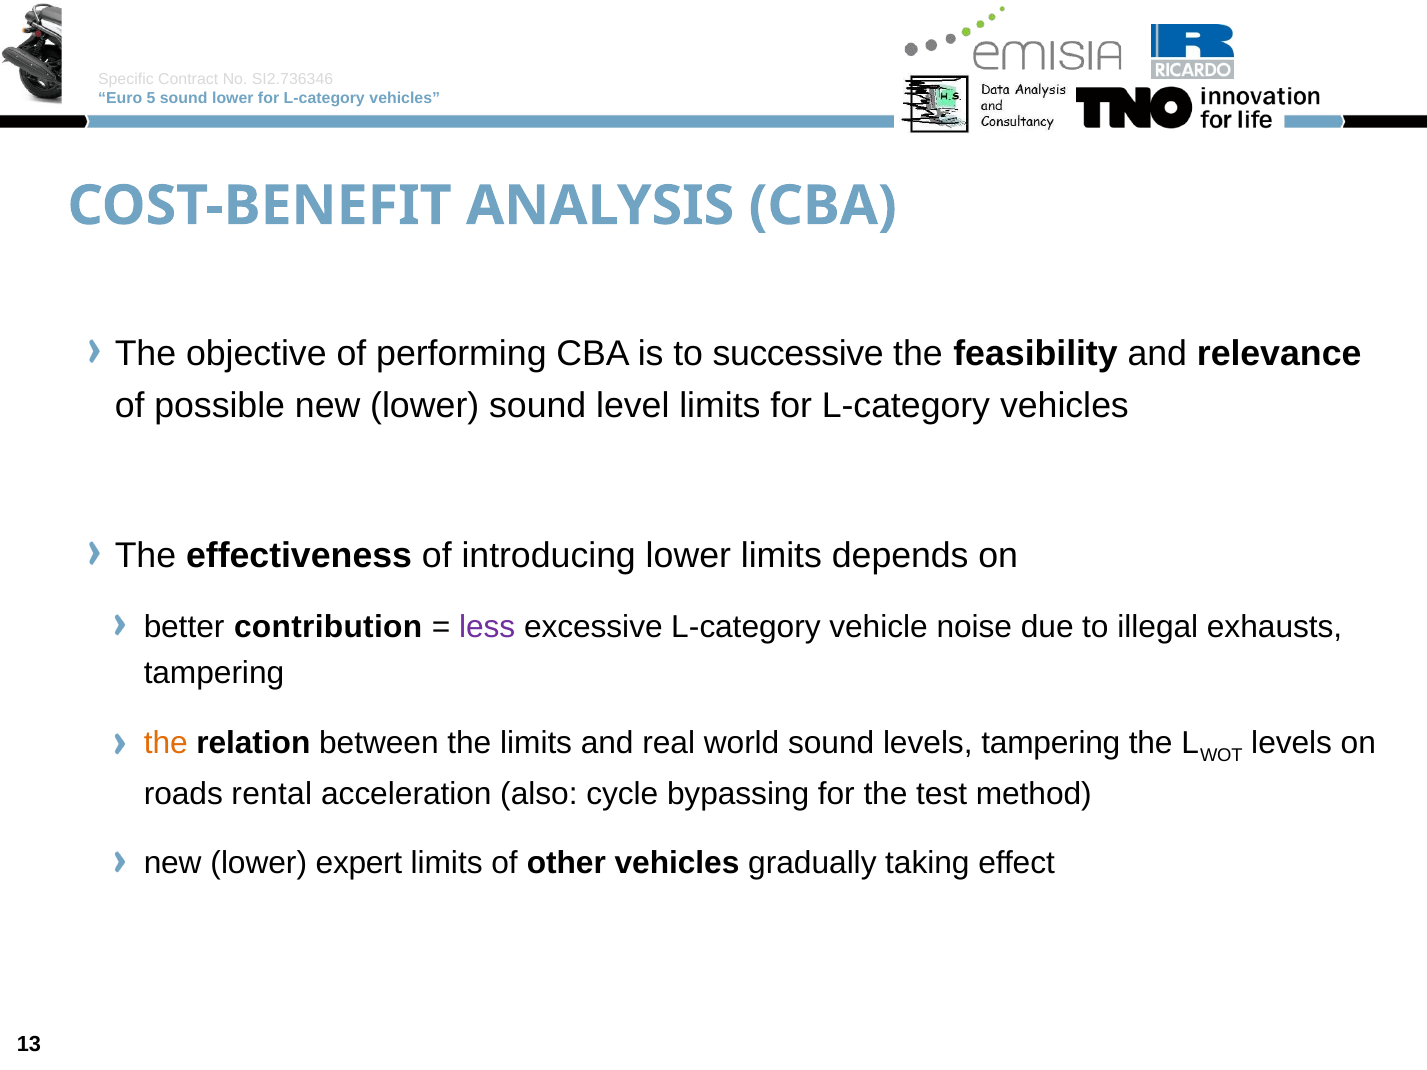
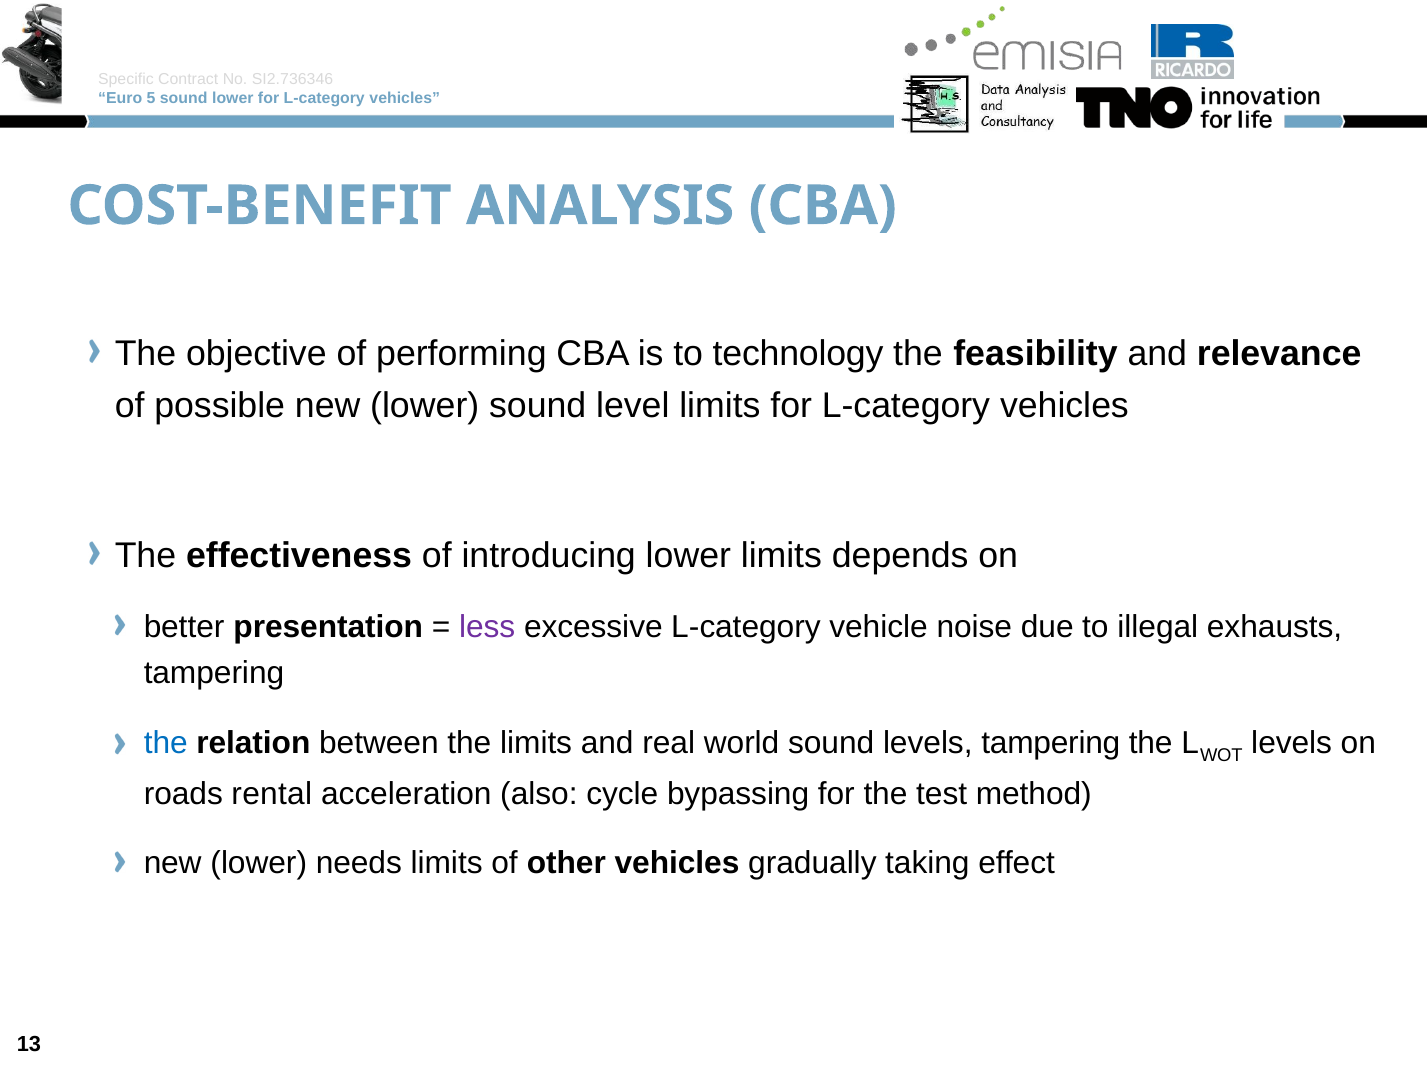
successive: successive -> technology
contribution: contribution -> presentation
the at (166, 743) colour: orange -> blue
expert: expert -> needs
